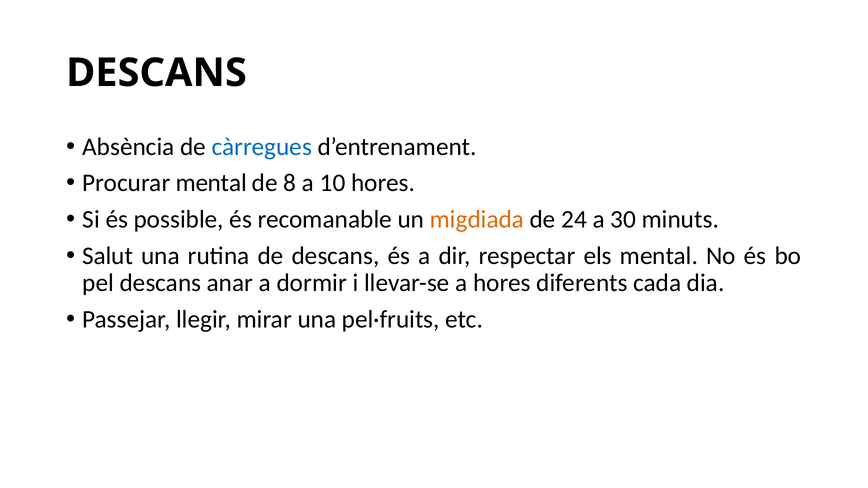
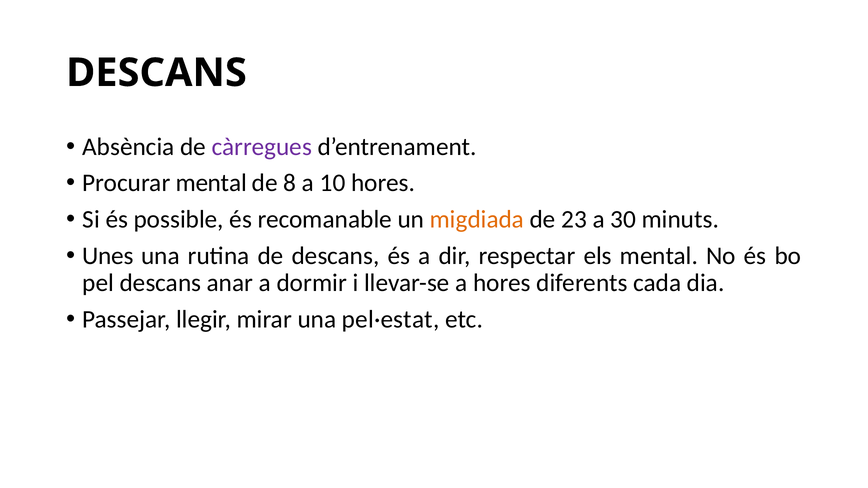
càrregues colour: blue -> purple
24: 24 -> 23
Salut: Salut -> Unes
pel·fruits: pel·fruits -> pel·estat
